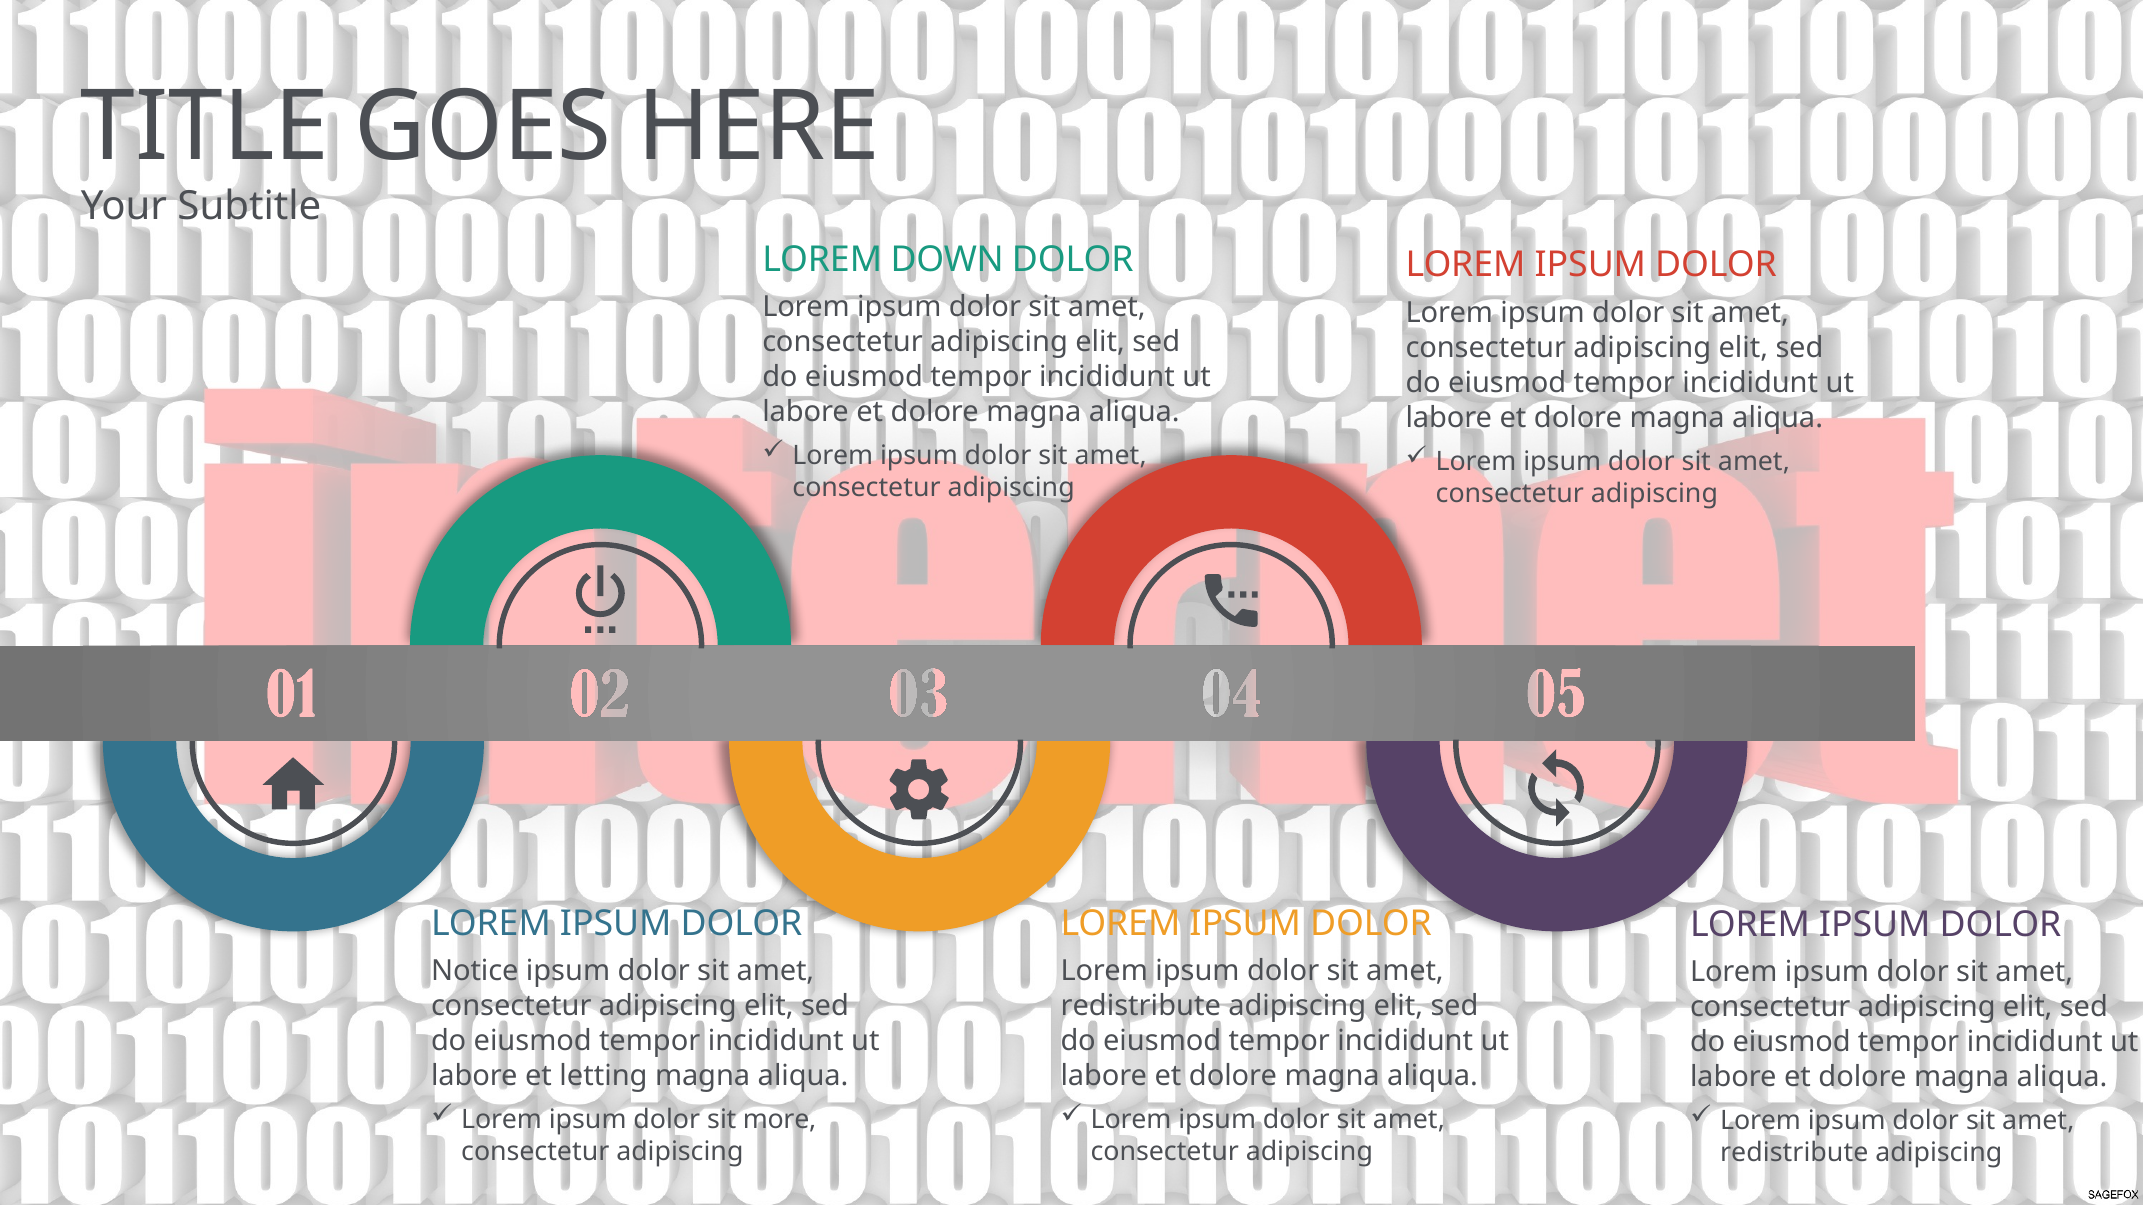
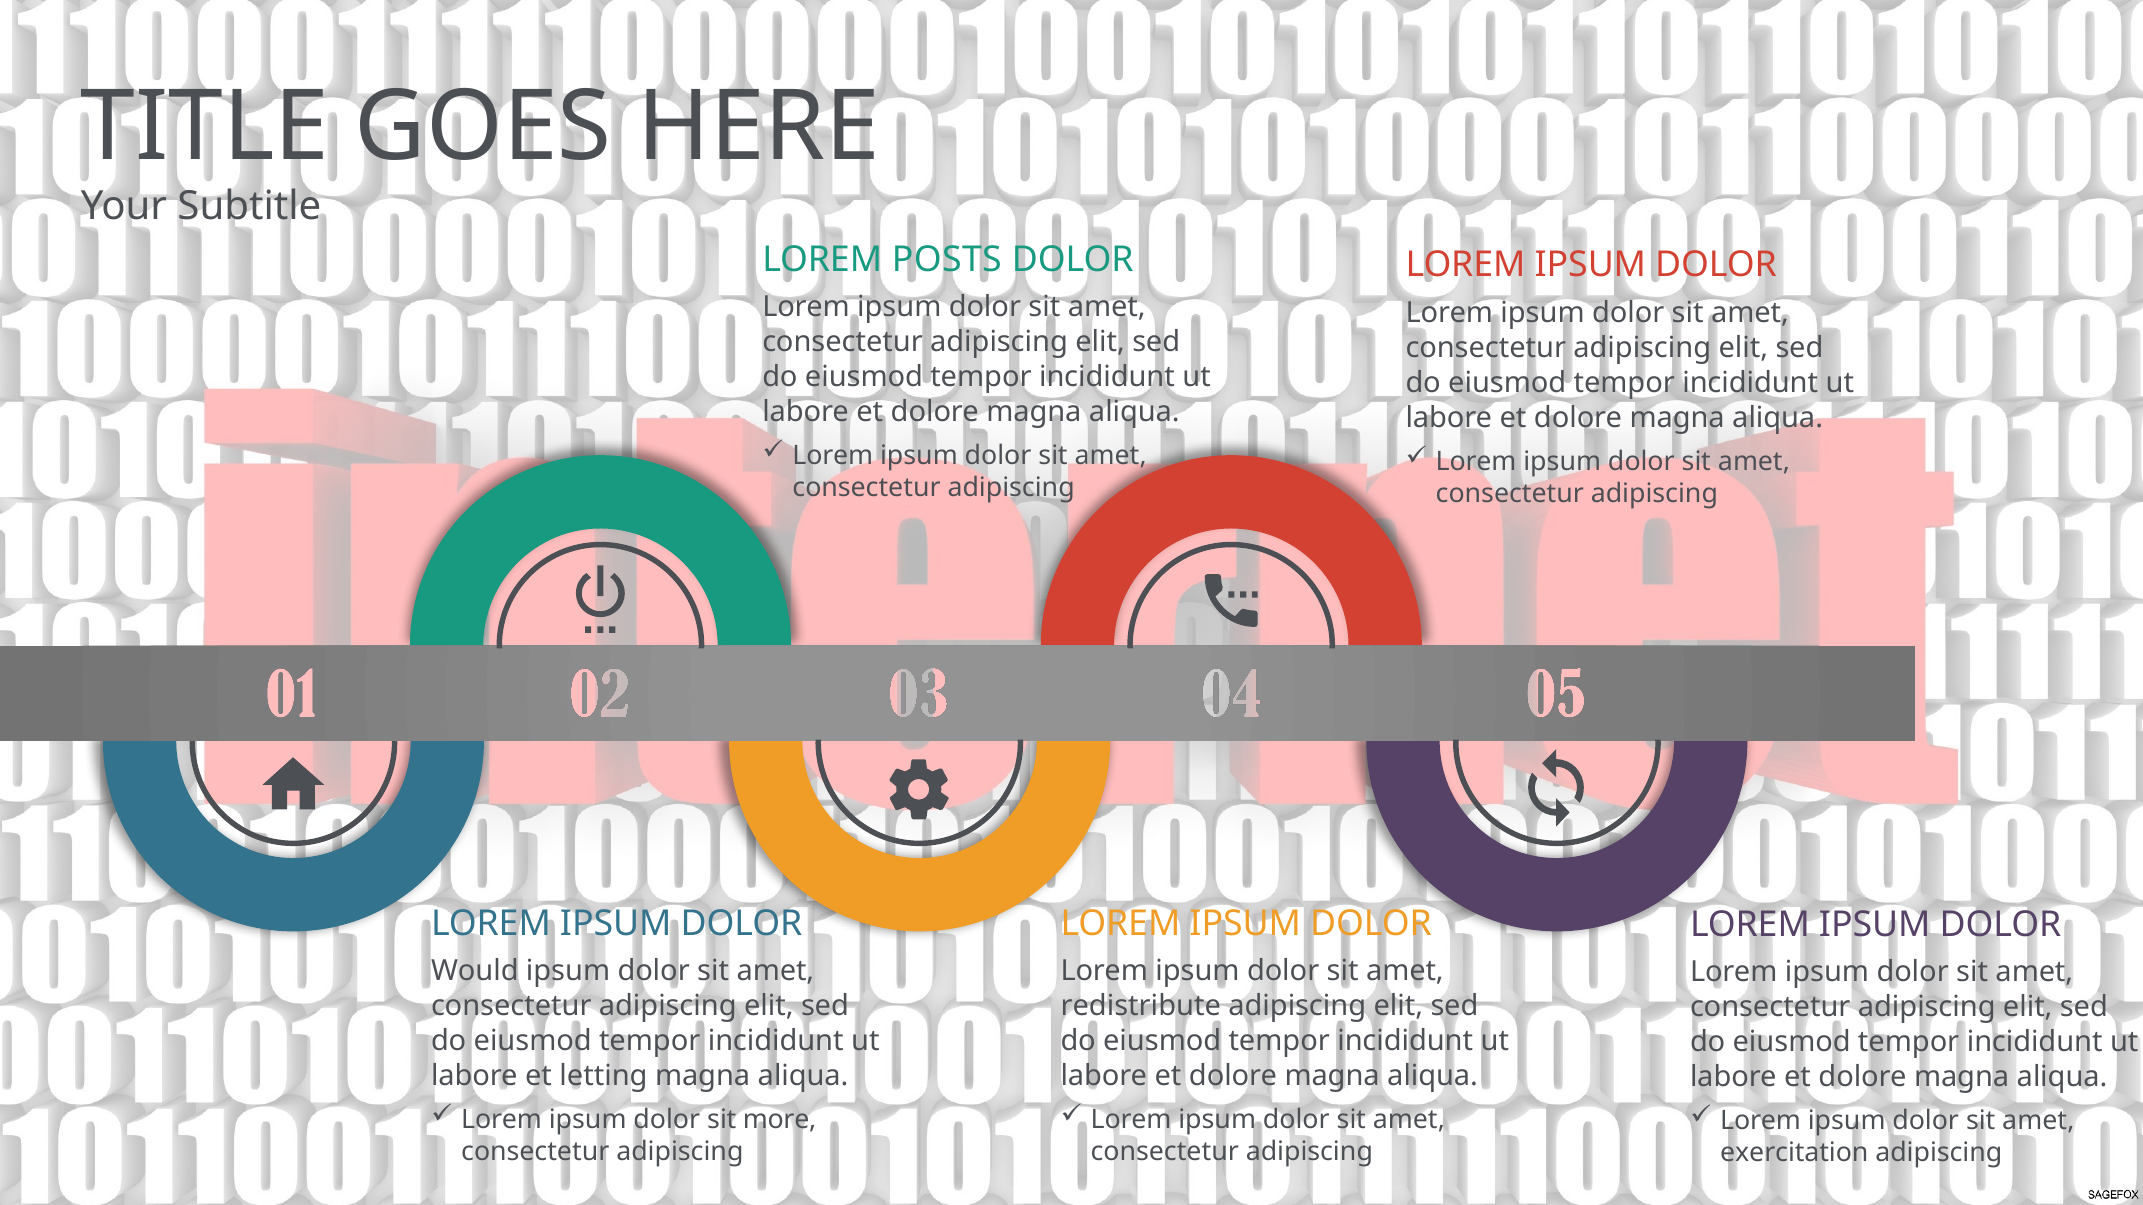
DOWN: DOWN -> POSTS
Notice: Notice -> Would
redistribute at (1794, 1153): redistribute -> exercitation
